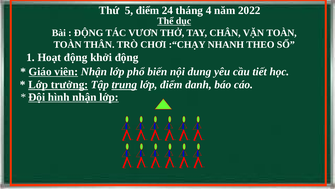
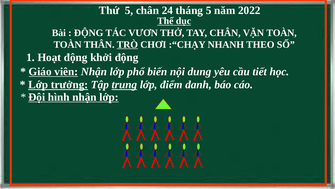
5 điểm: điểm -> chân
tháng 4: 4 -> 5
TRÒ underline: none -> present
